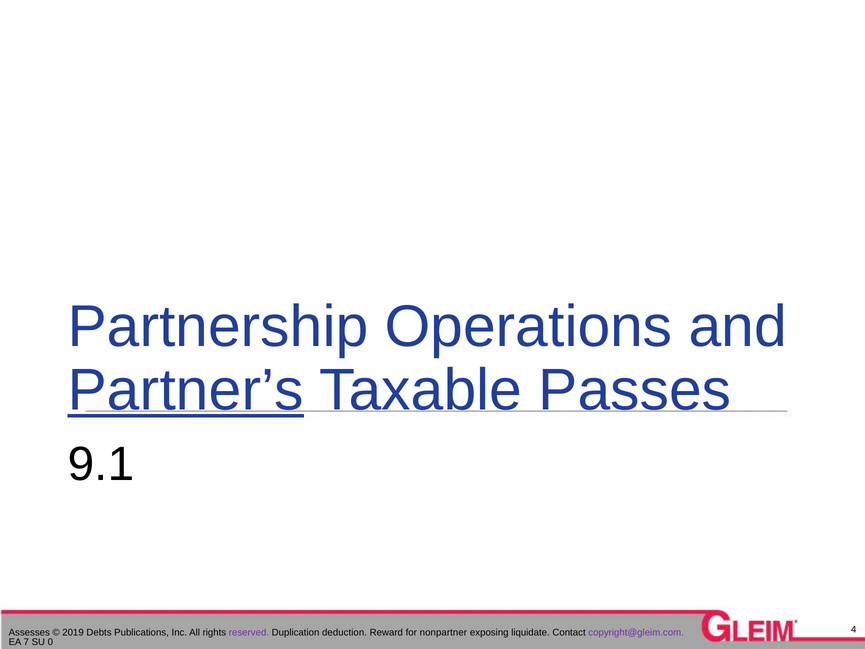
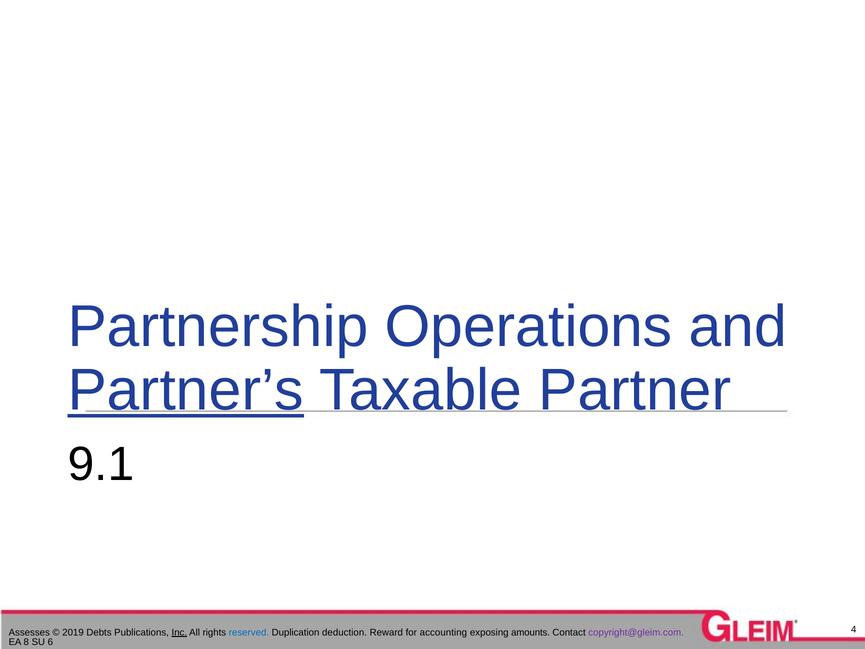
Passes: Passes -> Partner
Inc underline: none -> present
reserved colour: purple -> blue
nonpartner: nonpartner -> accounting
liquidate: liquidate -> amounts
7: 7 -> 8
0: 0 -> 6
